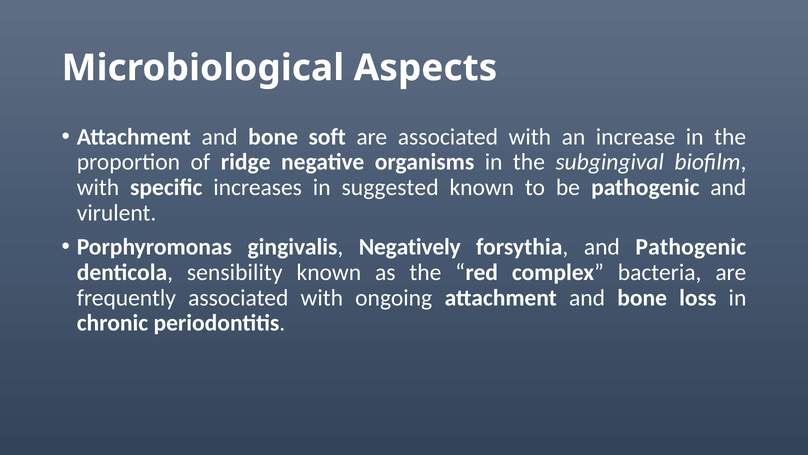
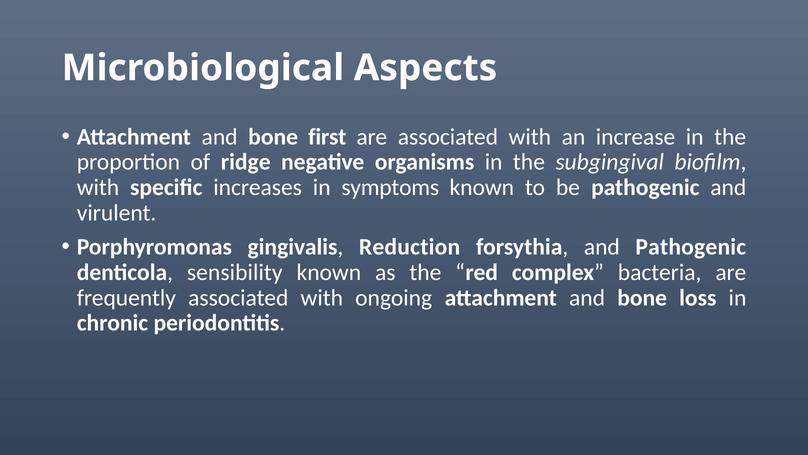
soft: soft -> first
suggested: suggested -> symptoms
Negatively: Negatively -> Reduction
